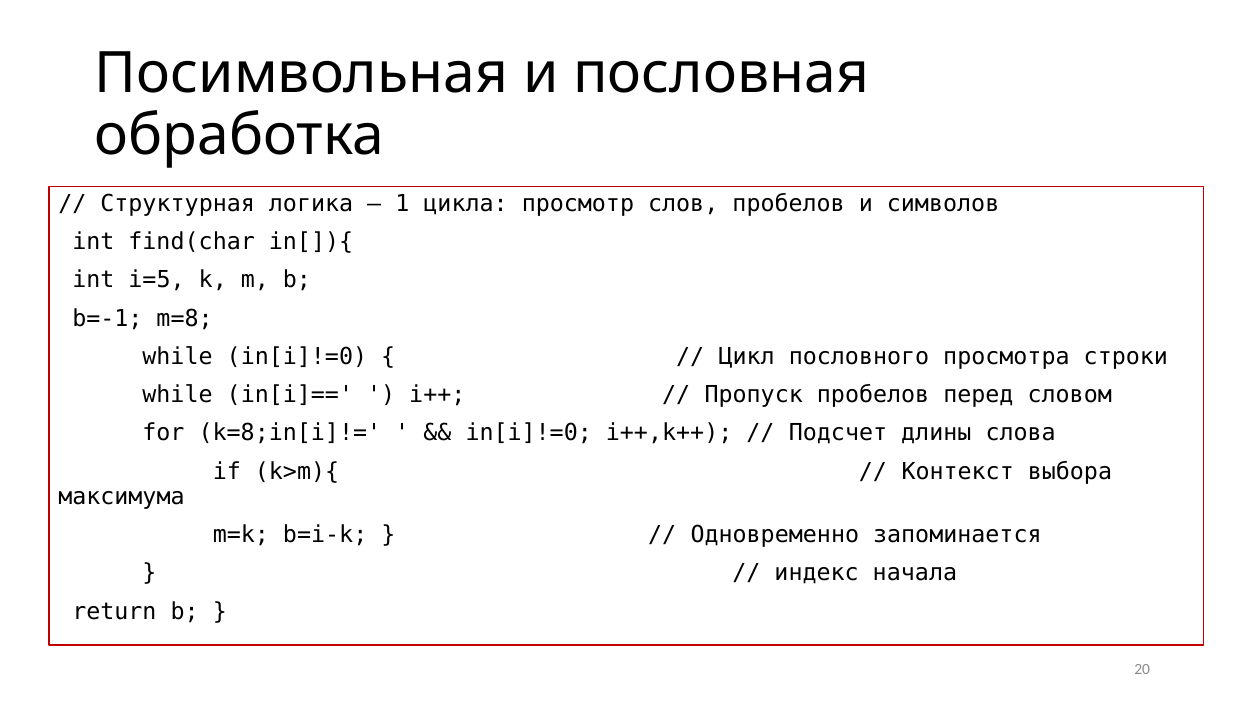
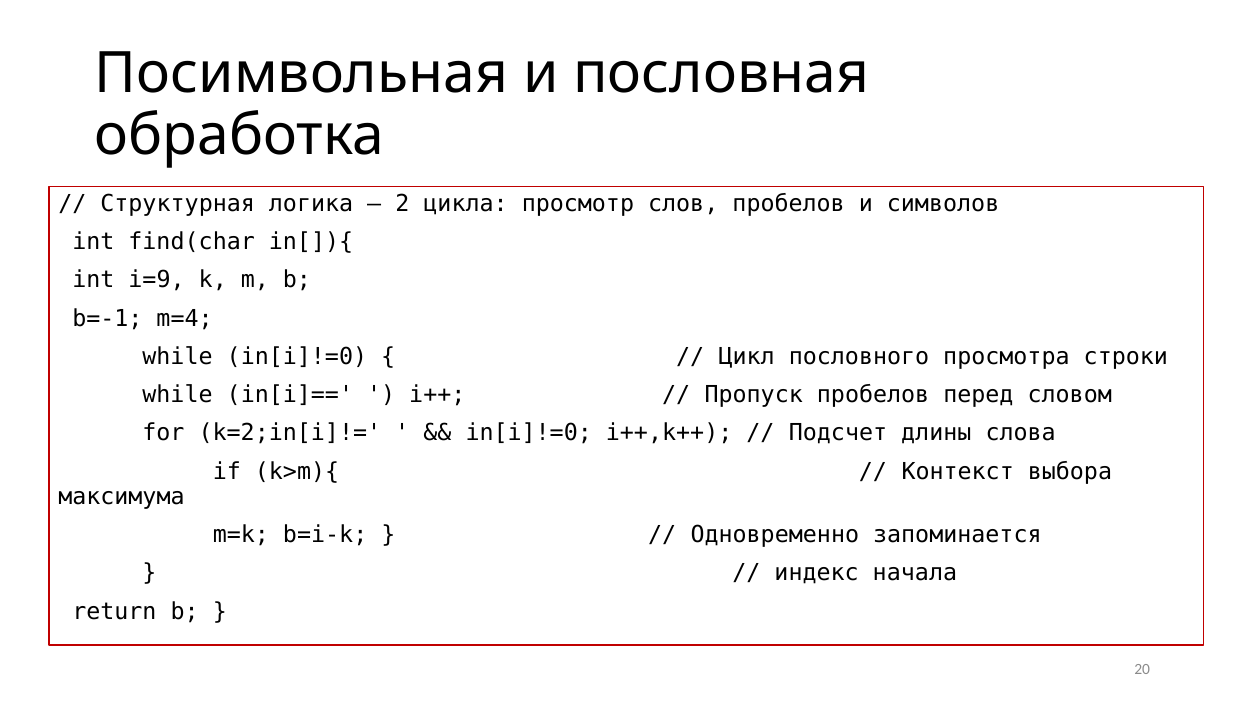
1: 1 -> 2
i=5: i=5 -> i=9
m=8: m=8 -> m=4
k=8;in[i]!=: k=8;in[i]!= -> k=2;in[i]!=
